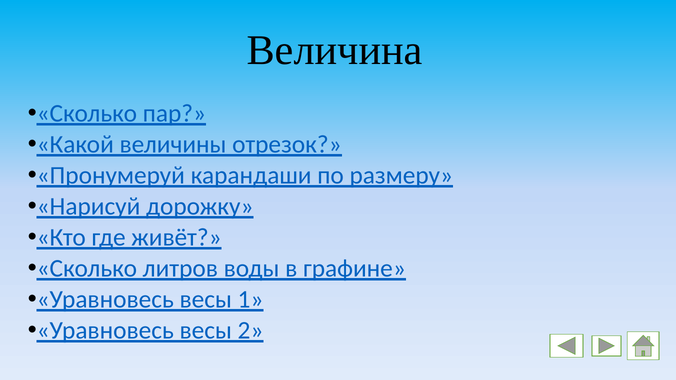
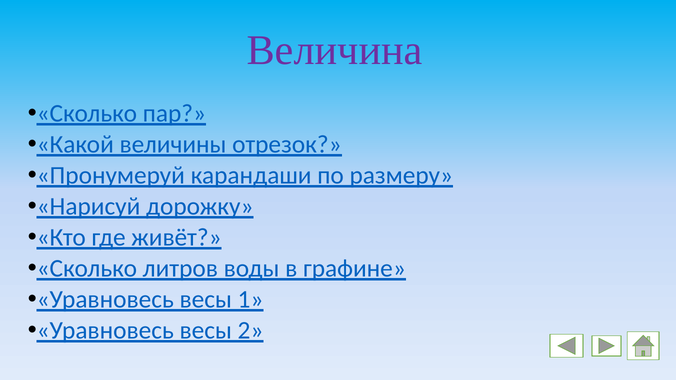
Величина colour: black -> purple
